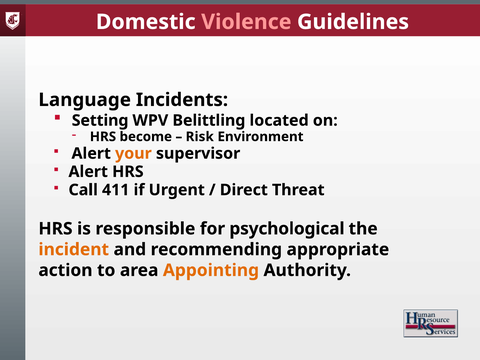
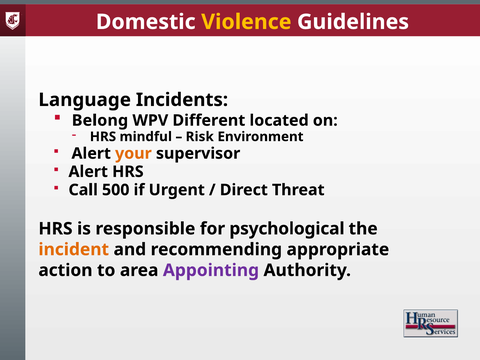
Violence colour: pink -> yellow
Setting: Setting -> Belong
Belittling: Belittling -> Different
become: become -> mindful
411: 411 -> 500
Appointing colour: orange -> purple
